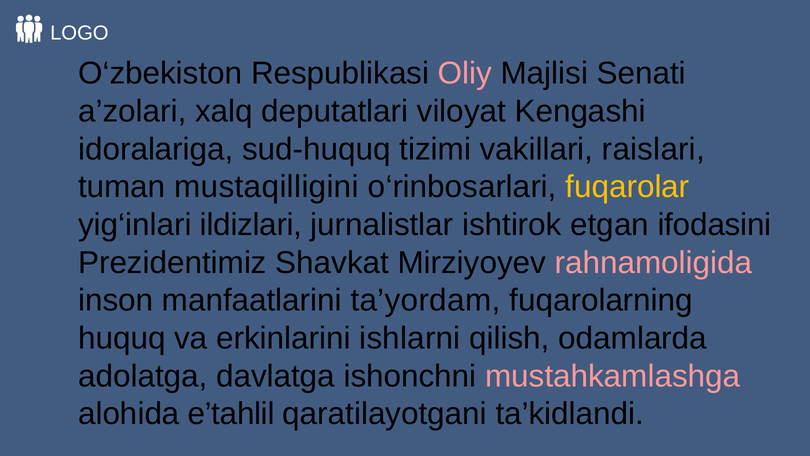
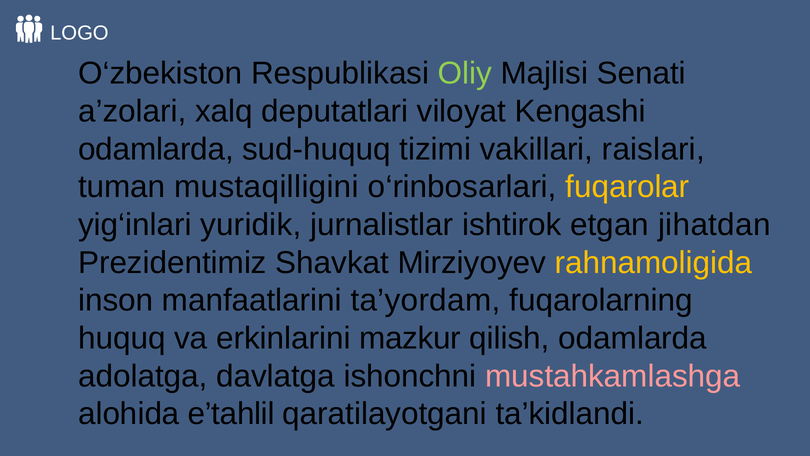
Oliy colour: pink -> light green
idoralariga at (156, 149): idoralariga -> odamlarda
ildizlari: ildizlari -> yuridik
ifodasini: ifodasini -> jihatdan
rahnamoligida colour: pink -> yellow
ishlarni: ishlarni -> mazkur
